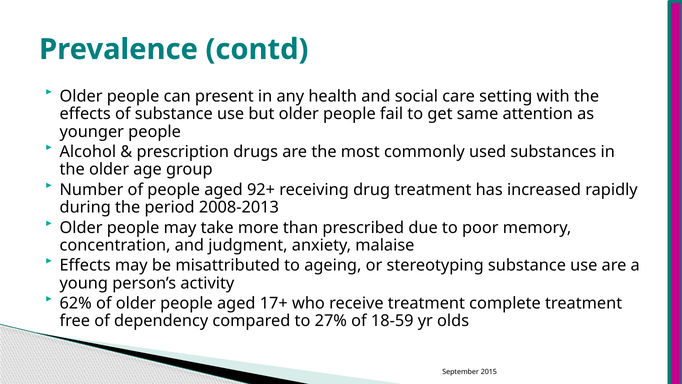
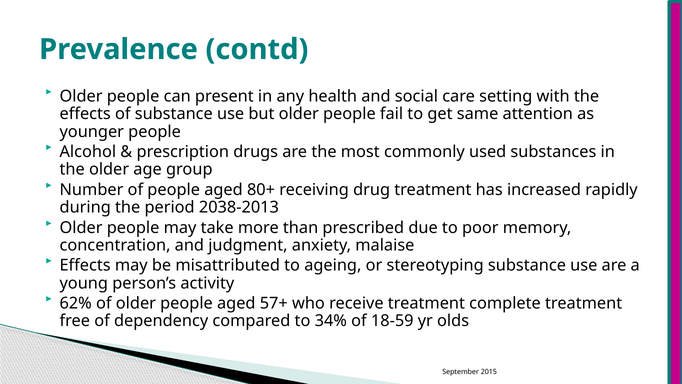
92+: 92+ -> 80+
2008-2013: 2008-2013 -> 2038-2013
17+: 17+ -> 57+
27%: 27% -> 34%
